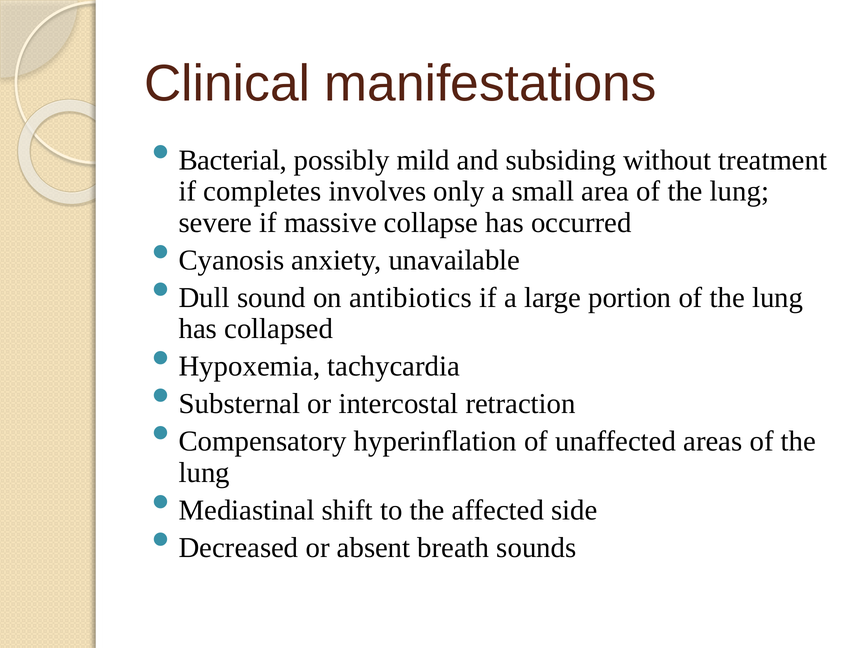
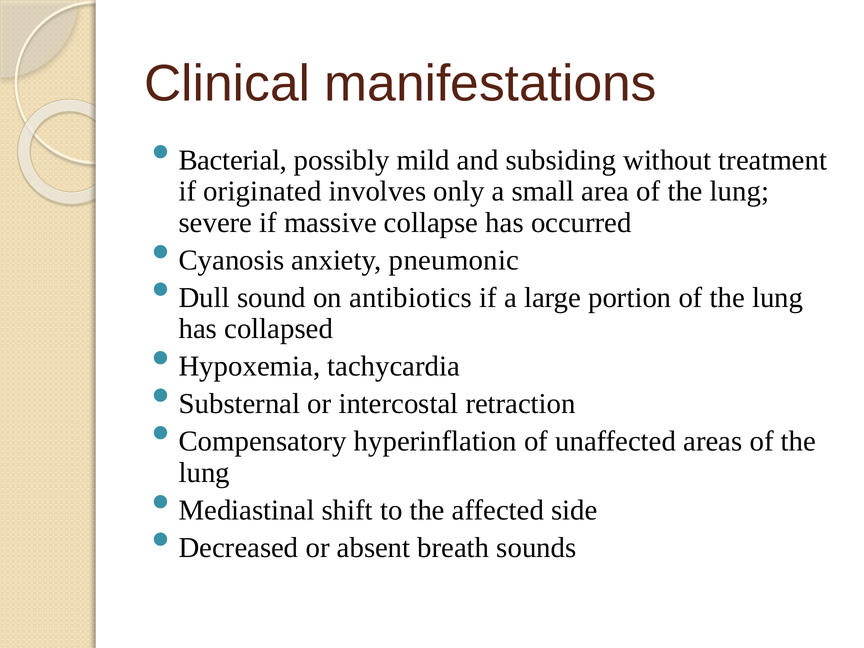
completes: completes -> originated
unavailable: unavailable -> pneumonic
